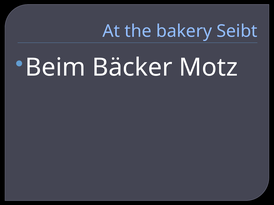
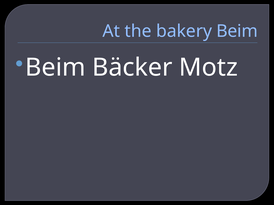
bakery Seibt: Seibt -> Beim
